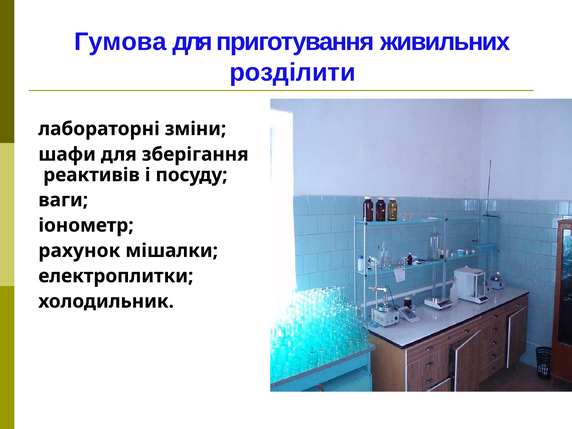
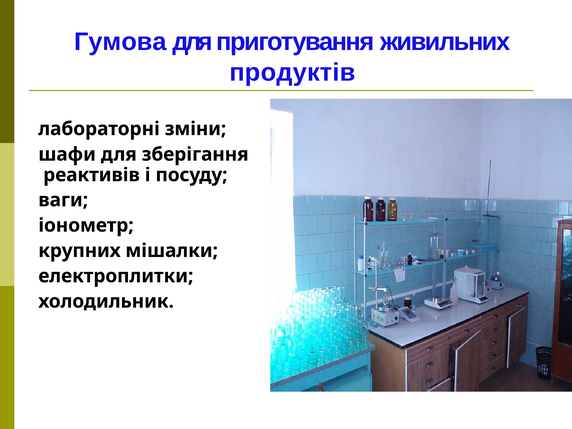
розділити: розділити -> продуктів
рахунок: рахунок -> крупних
